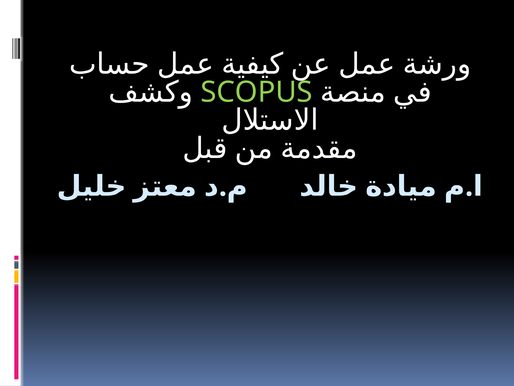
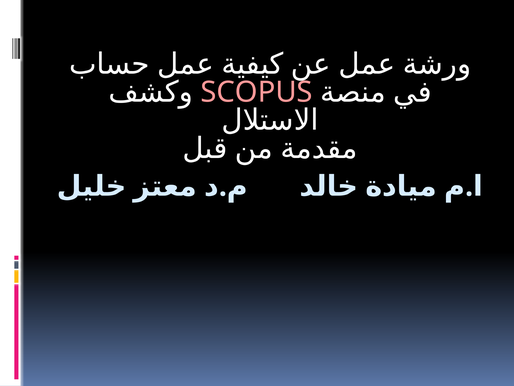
SCOPUS colour: light green -> pink
